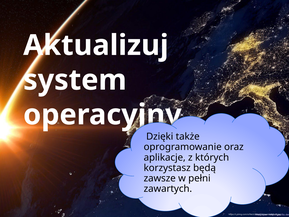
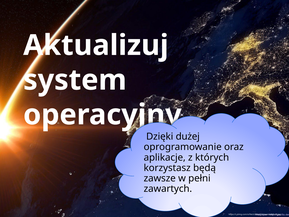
także: także -> dużej
